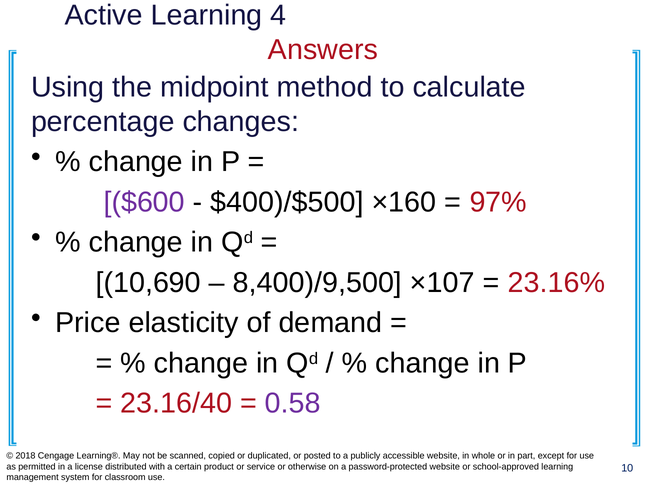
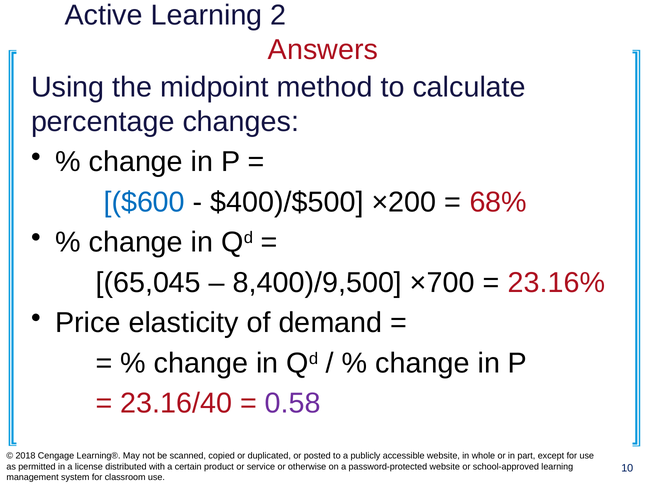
4: 4 -> 2
$600 colour: purple -> blue
×160: ×160 -> ×200
97%: 97% -> 68%
10,690: 10,690 -> 65,045
×107: ×107 -> ×700
